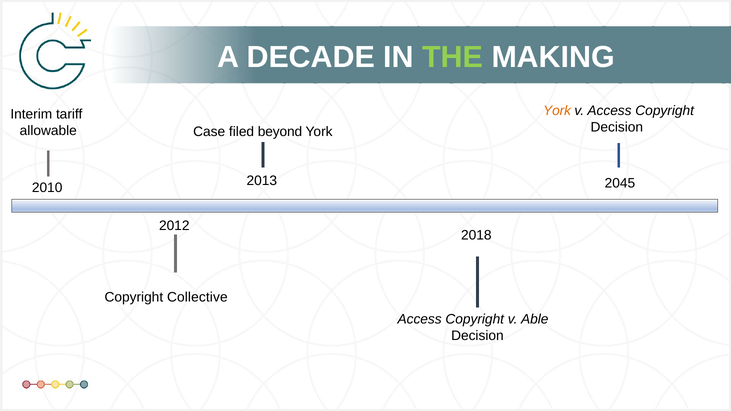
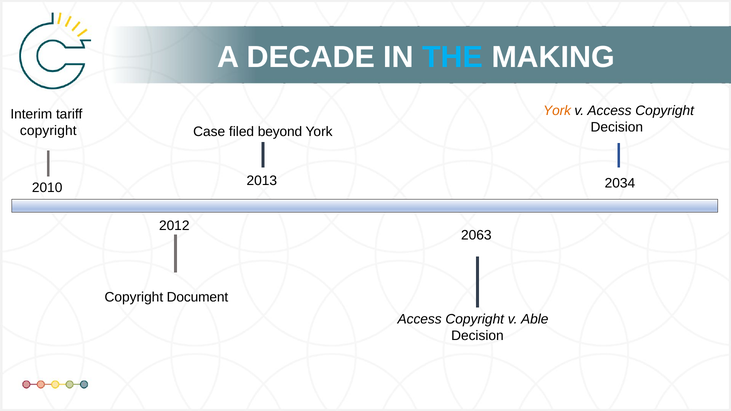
THE colour: light green -> light blue
allowable at (48, 131): allowable -> copyright
2045: 2045 -> 2034
2018: 2018 -> 2063
Collective: Collective -> Document
